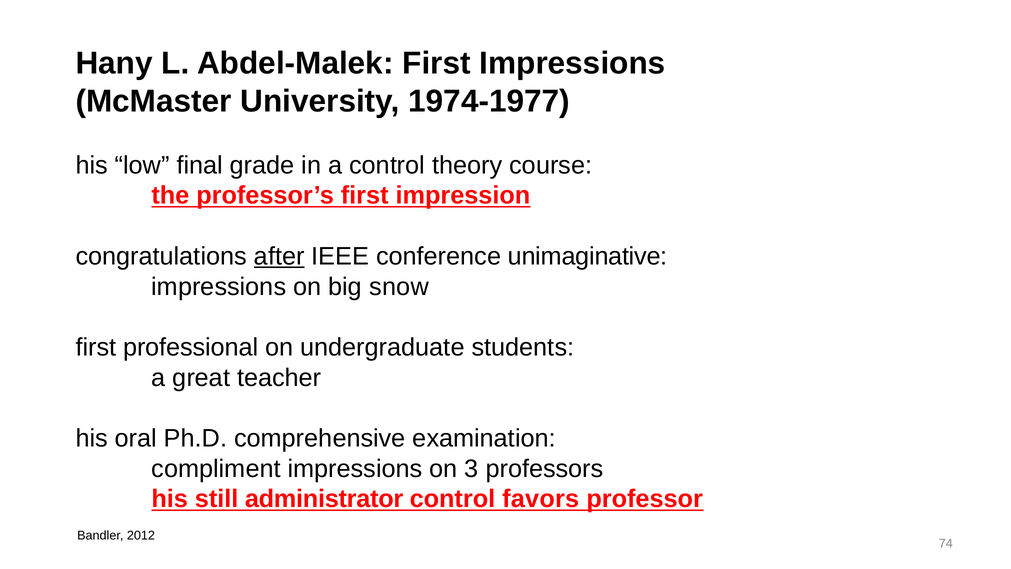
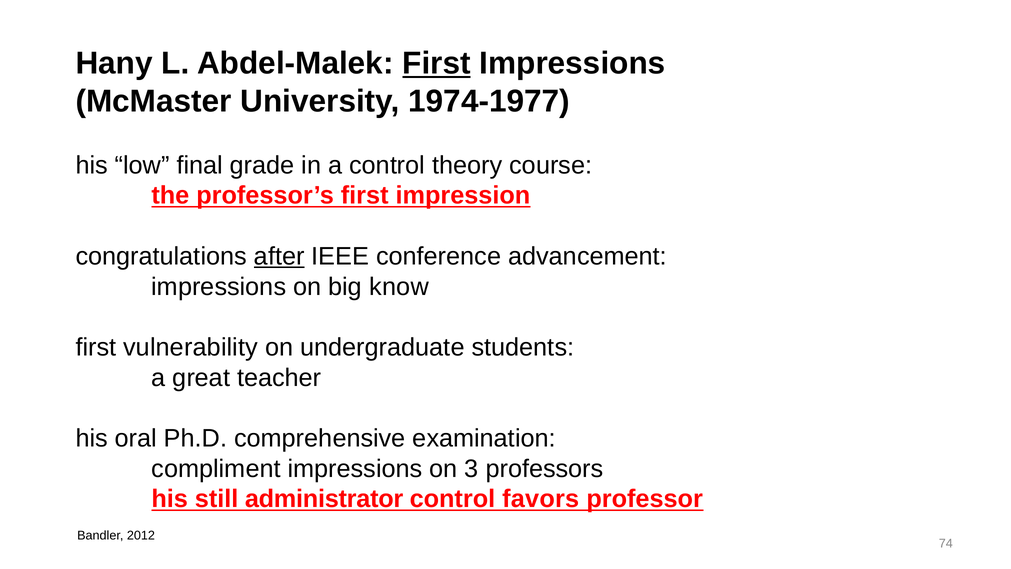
First at (437, 63) underline: none -> present
unimaginative: unimaginative -> advancement
snow: snow -> know
professional: professional -> vulnerability
